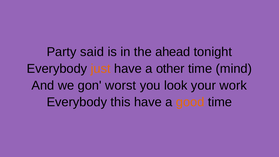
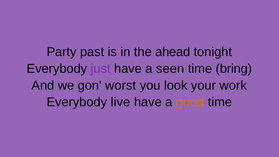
said: said -> past
just colour: orange -> purple
other: other -> seen
mind: mind -> bring
this: this -> live
